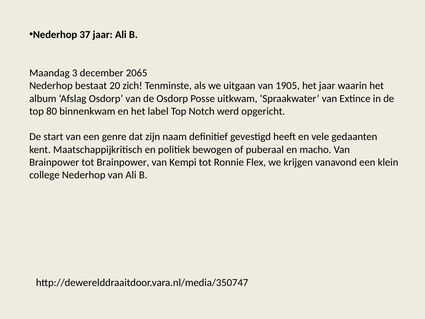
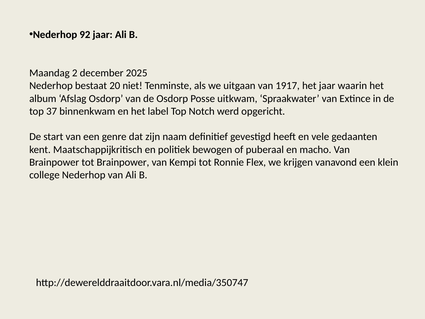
37: 37 -> 92
3: 3 -> 2
2065: 2065 -> 2025
zich: zich -> niet
1905: 1905 -> 1917
80: 80 -> 37
